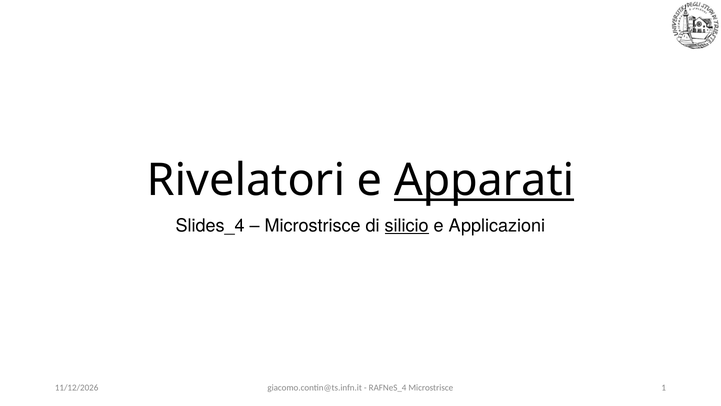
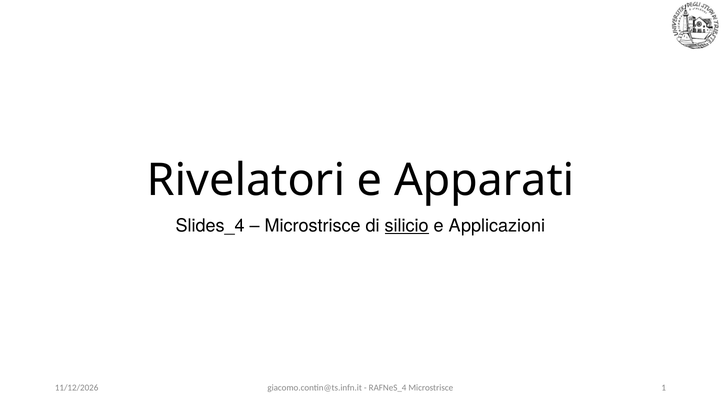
Apparati underline: present -> none
